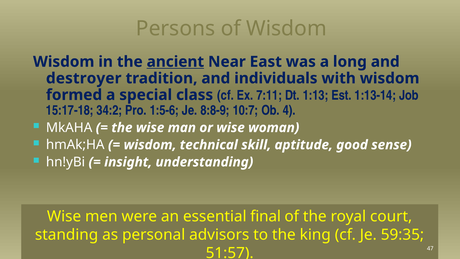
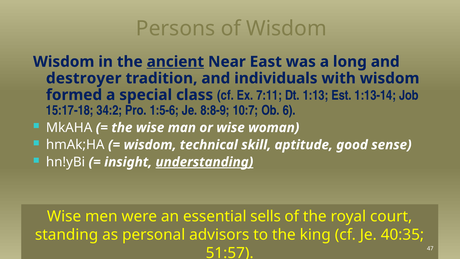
4: 4 -> 6
understanding underline: none -> present
final: final -> sells
59:35: 59:35 -> 40:35
